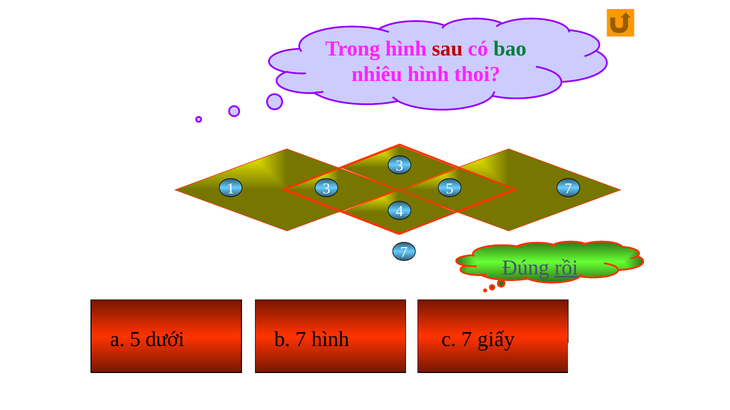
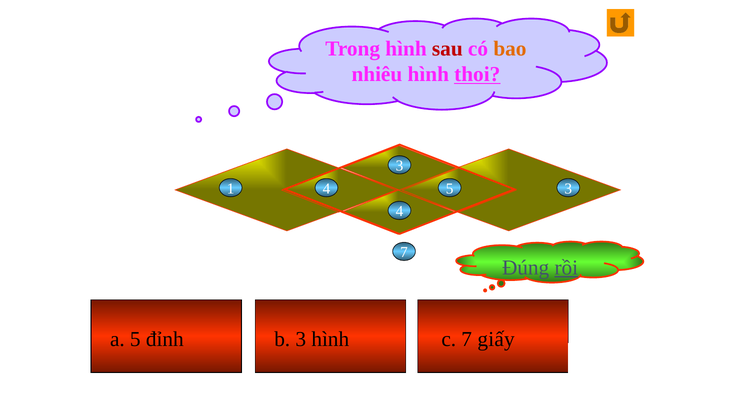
bao colour: green -> orange
thoi underline: none -> present
1 3: 3 -> 4
5 7: 7 -> 3
dưới: dưới -> đỉnh
b 7: 7 -> 3
